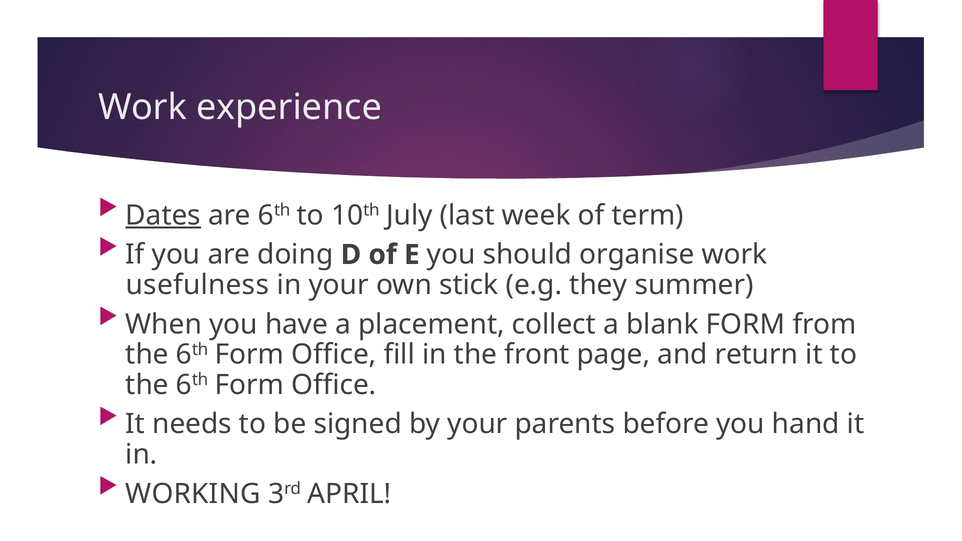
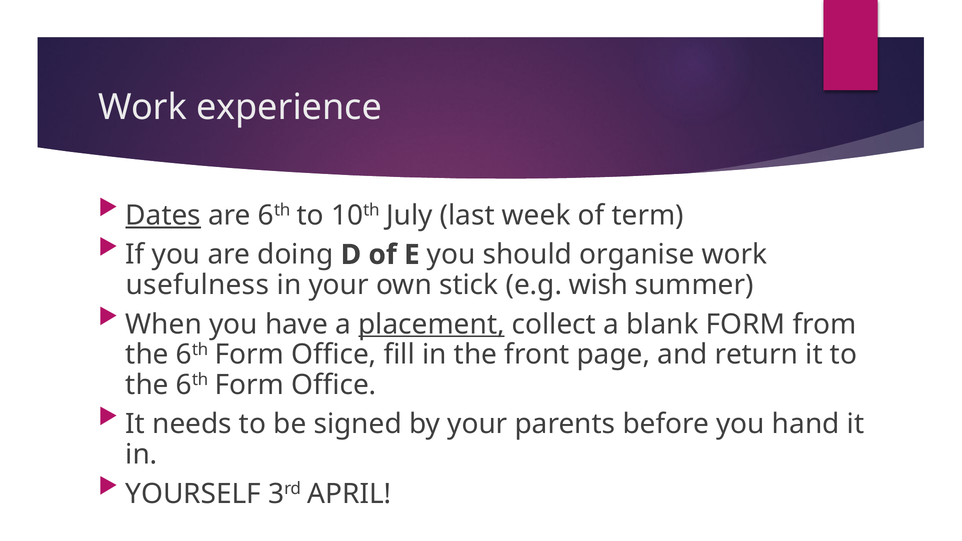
they: they -> wish
placement underline: none -> present
WORKING: WORKING -> YOURSELF
